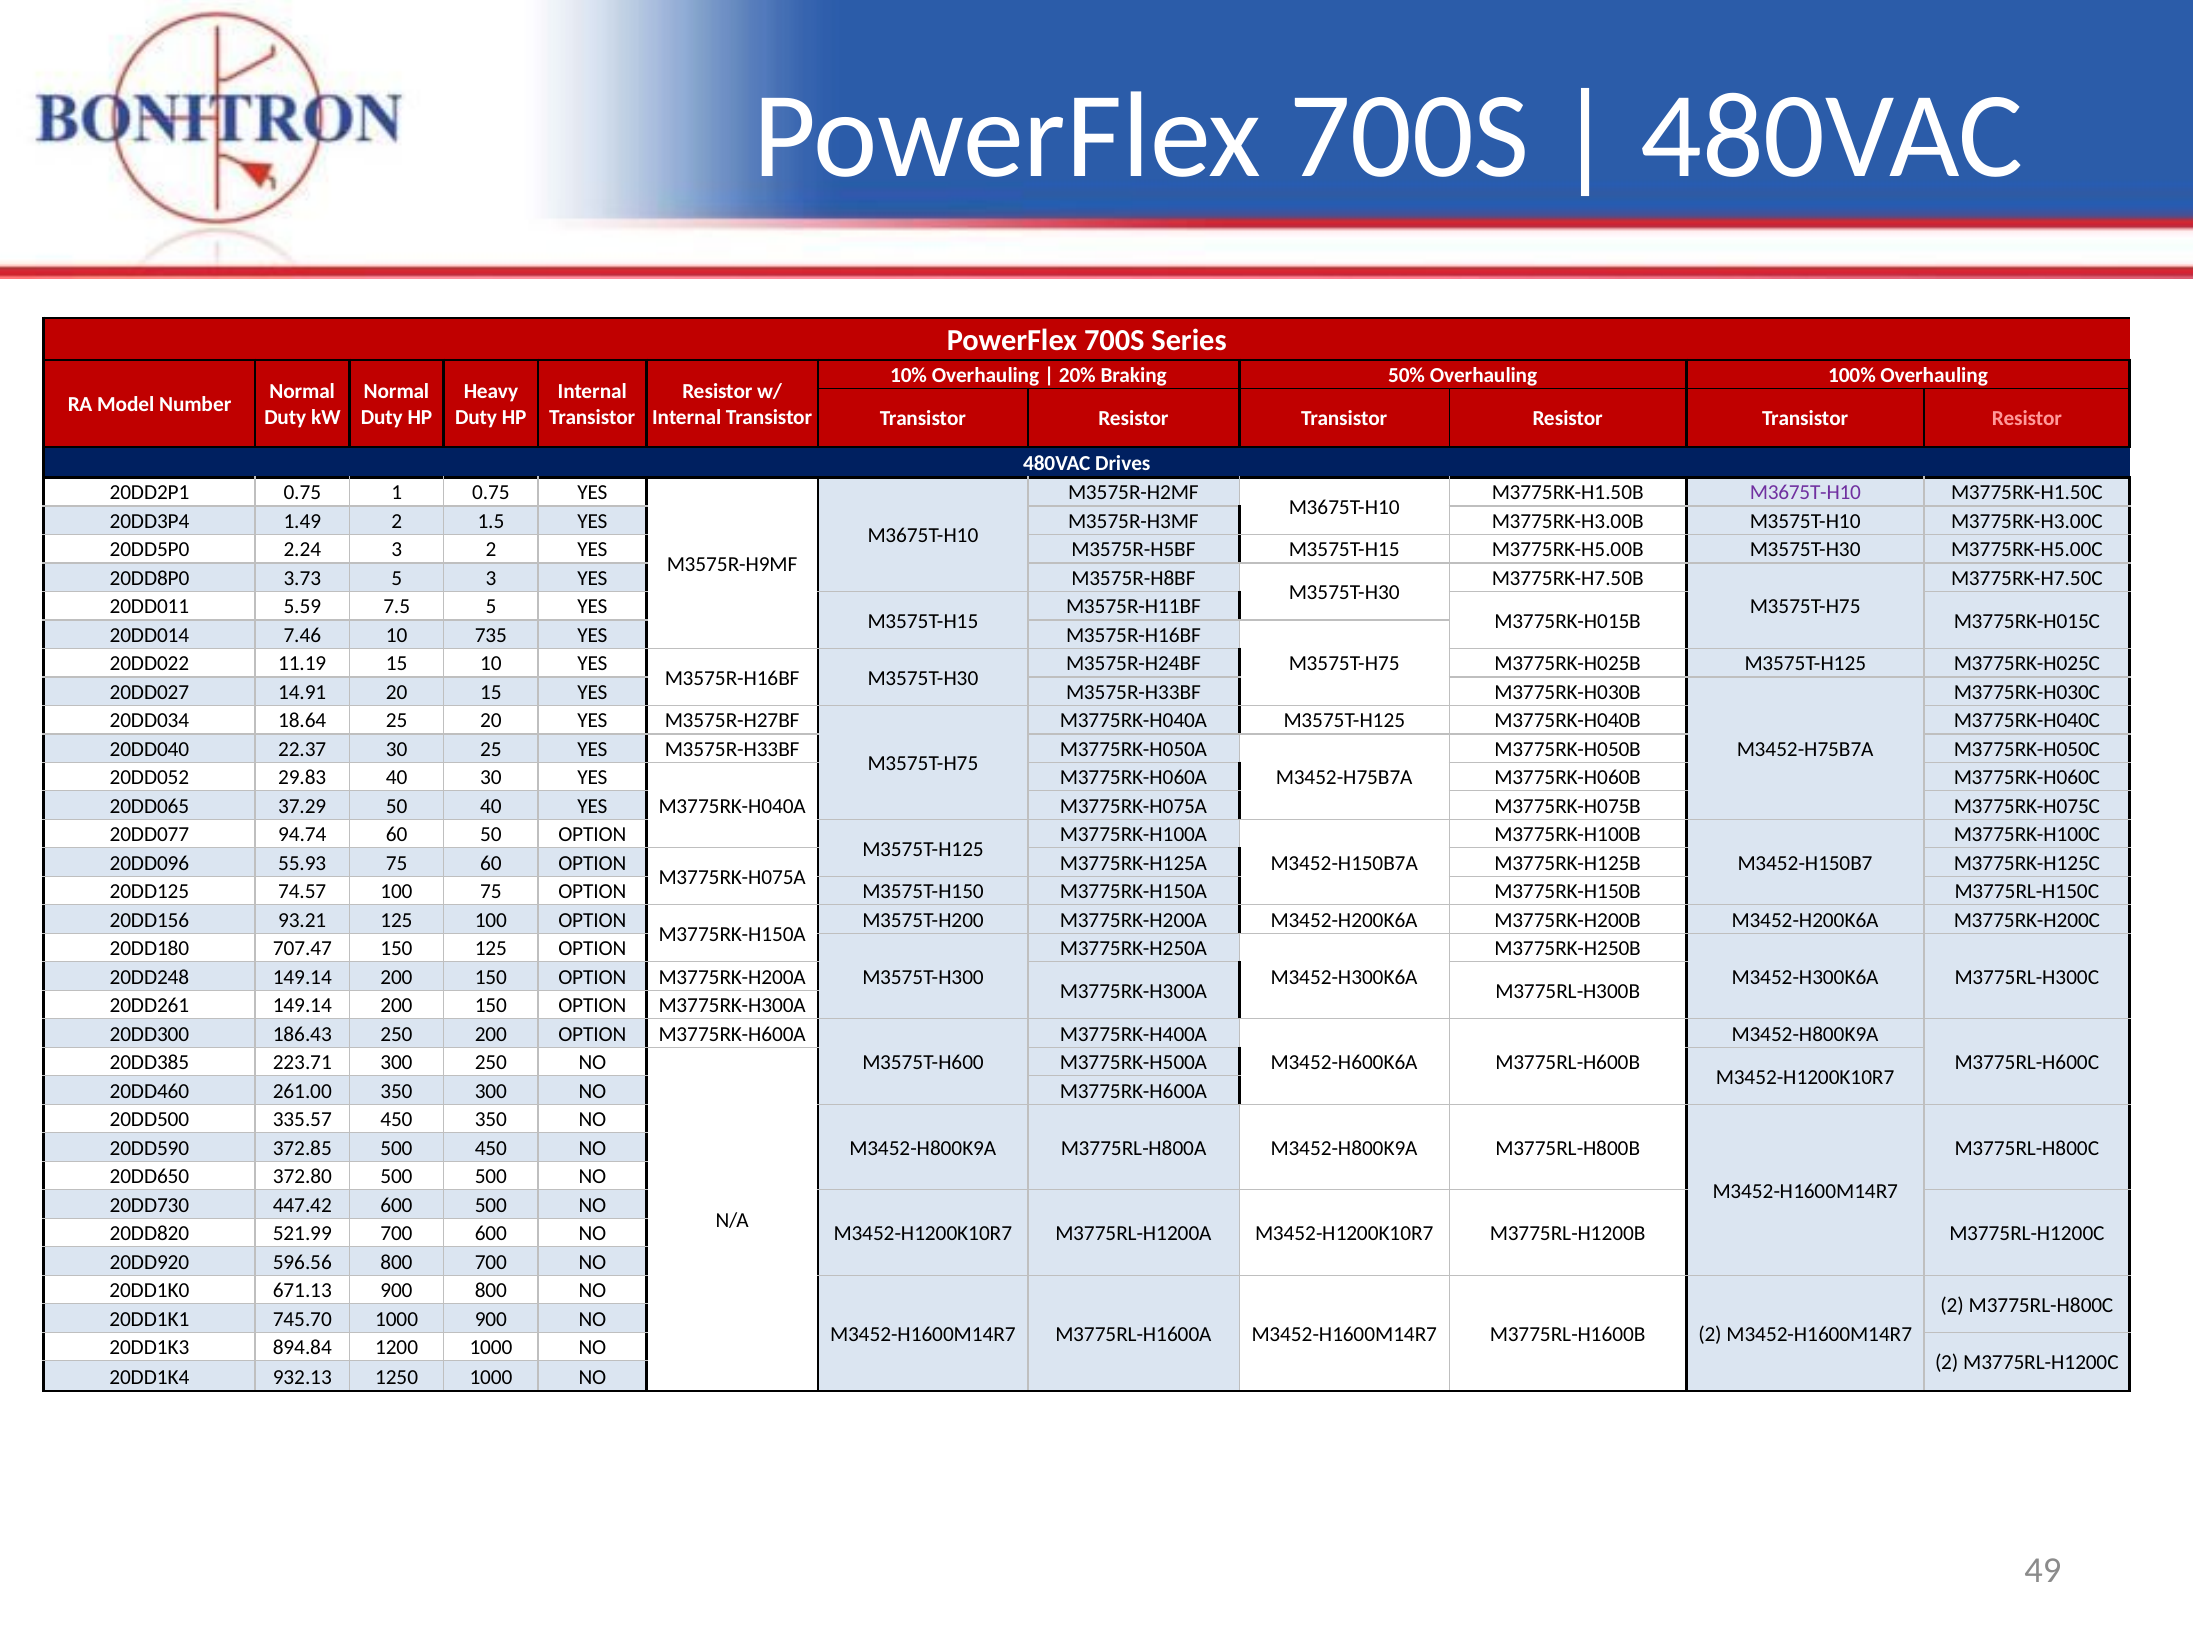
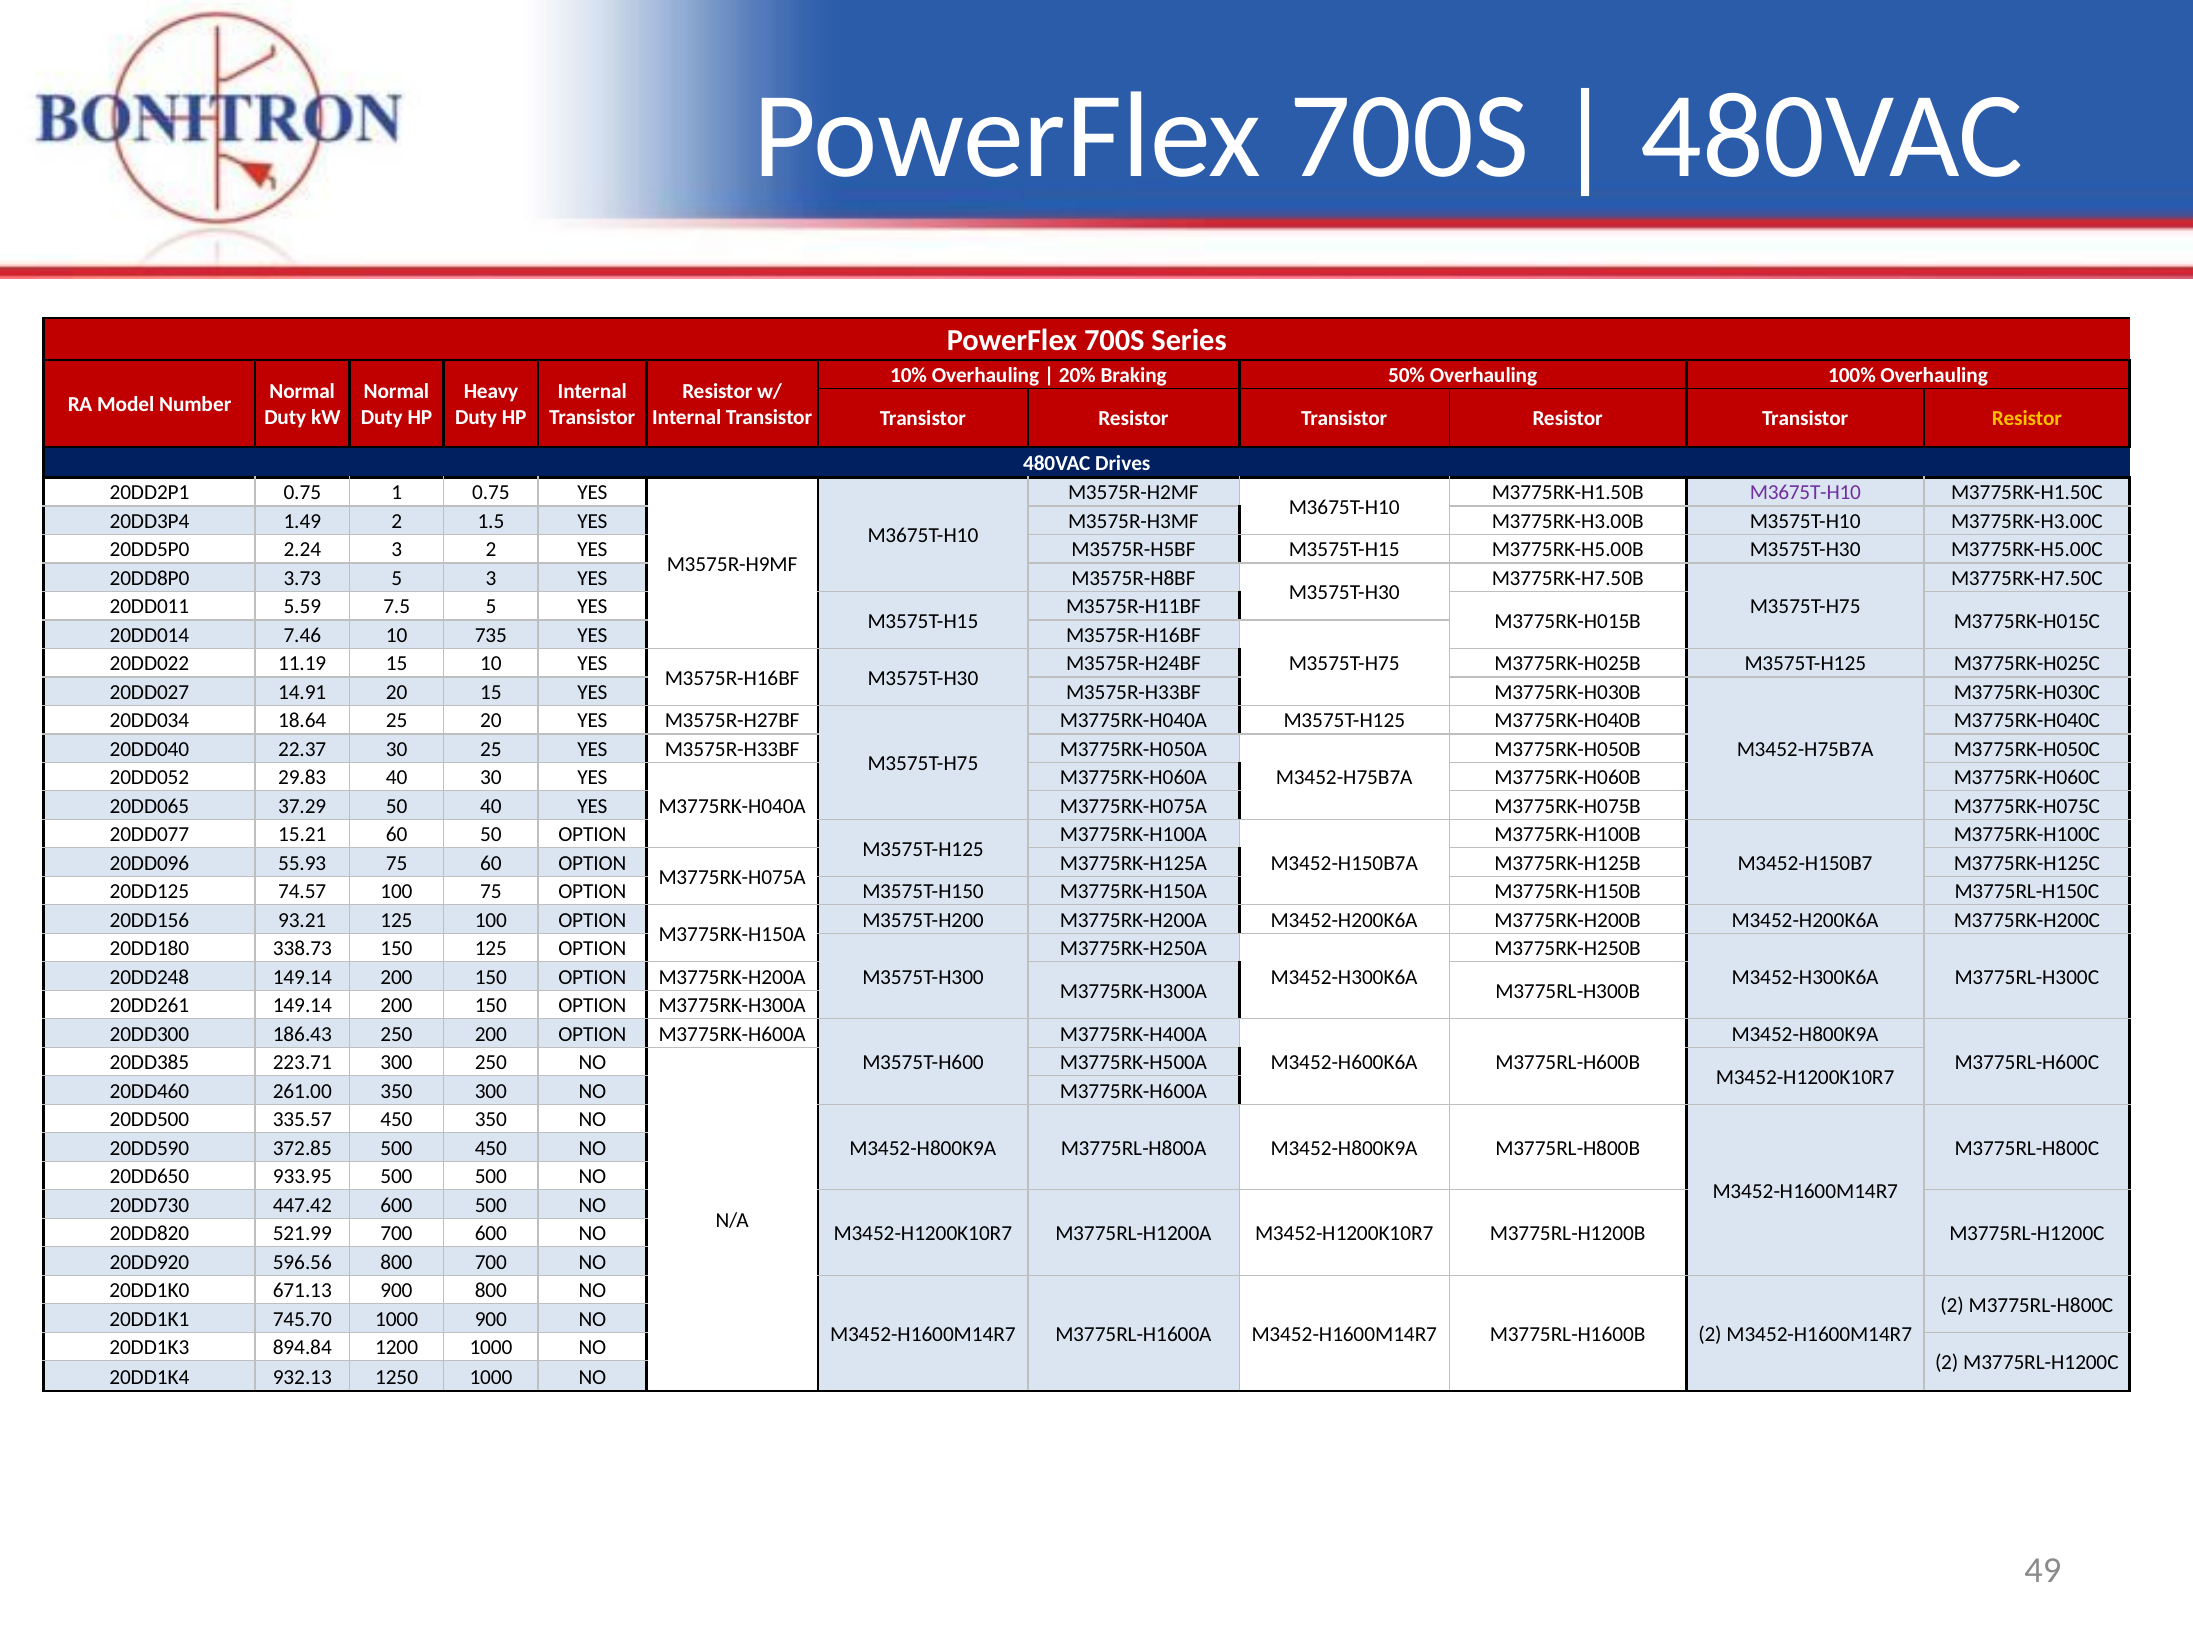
Resistor at (2027, 419) colour: pink -> yellow
94.74: 94.74 -> 15.21
707.47: 707.47 -> 338.73
372.80: 372.80 -> 933.95
